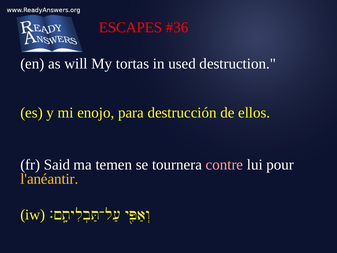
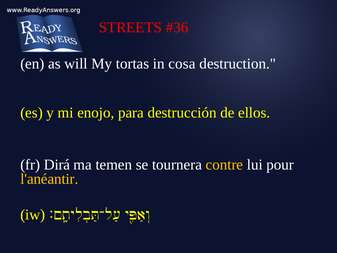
ESCAPES: ESCAPES -> STREETS
used: used -> cosa
Said: Said -> Dirá
contre colour: pink -> yellow
